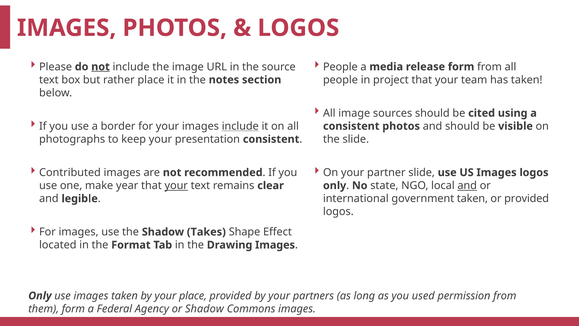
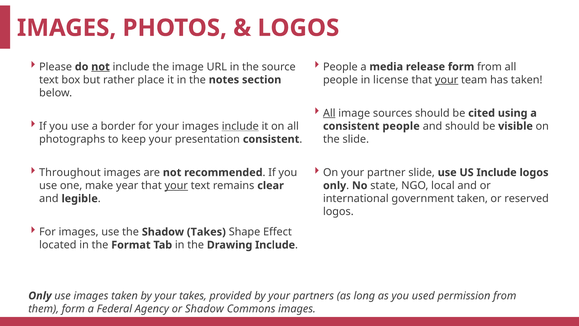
project: project -> license
your at (447, 80) underline: none -> present
All at (329, 113) underline: none -> present
consistent photos: photos -> people
Contributed: Contributed -> Throughout
US Images: Images -> Include
and at (467, 185) underline: present -> none
or provided: provided -> reserved
Drawing Images: Images -> Include
your place: place -> takes
